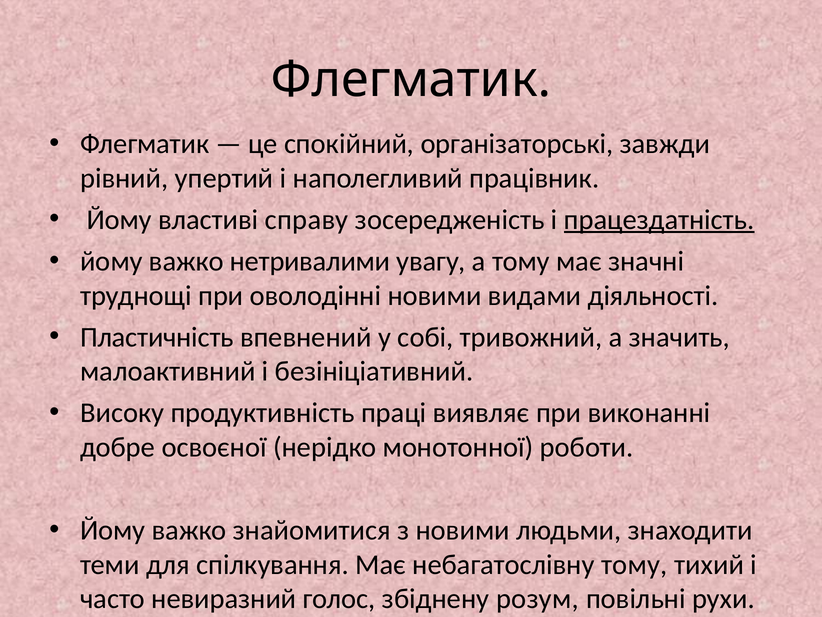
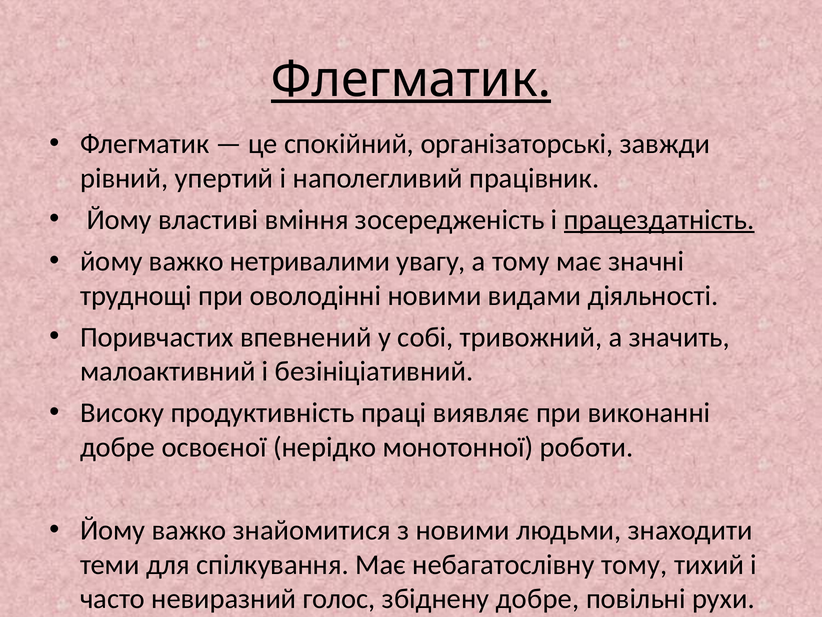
Флегматик at (411, 80) underline: none -> present
справу: справу -> вміння
Пластичність: Пластичність -> Поривчастих
збіднену розум: розум -> добре
